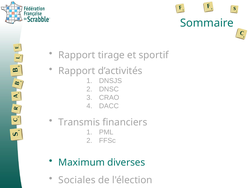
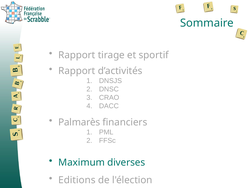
Transmis: Transmis -> Palmarès
Sociales: Sociales -> Editions
